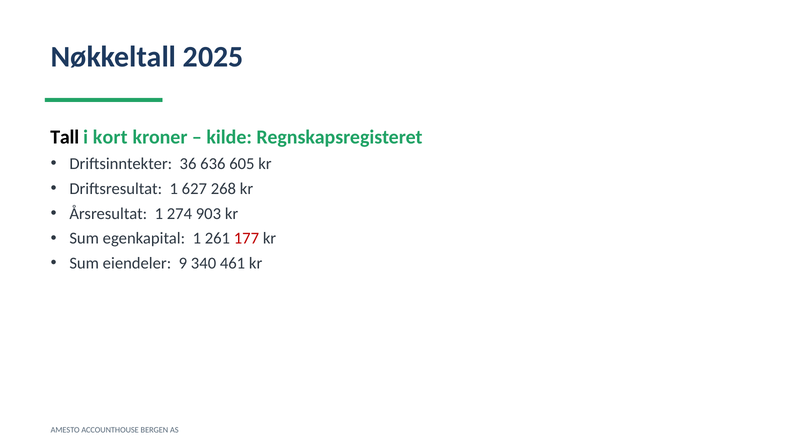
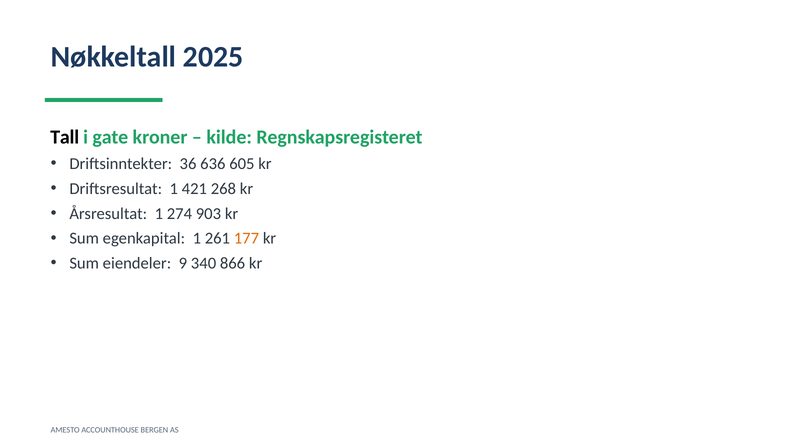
kort: kort -> gate
627: 627 -> 421
177 colour: red -> orange
461: 461 -> 866
